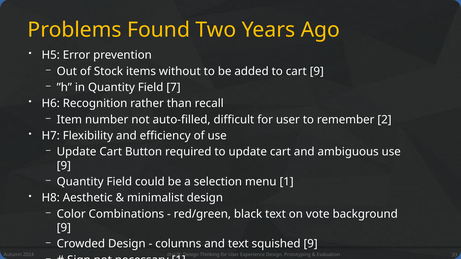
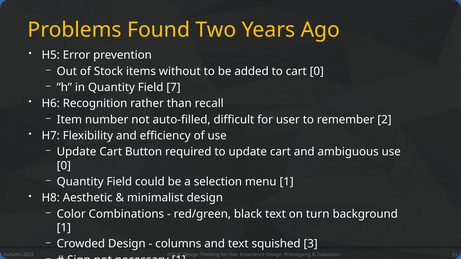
cart 9: 9 -> 0
9 at (64, 166): 9 -> 0
vote: vote -> turn
9 at (64, 228): 9 -> 1
squished 9: 9 -> 3
